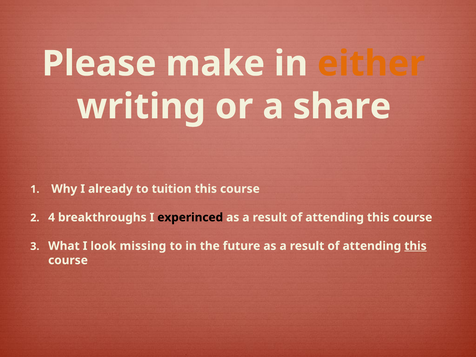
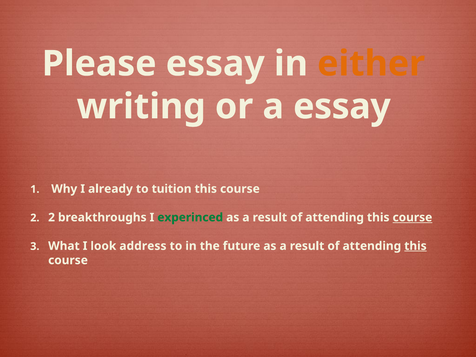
Please make: make -> essay
a share: share -> essay
4 at (52, 217): 4 -> 2
experinced colour: black -> green
course at (412, 217) underline: none -> present
missing: missing -> address
